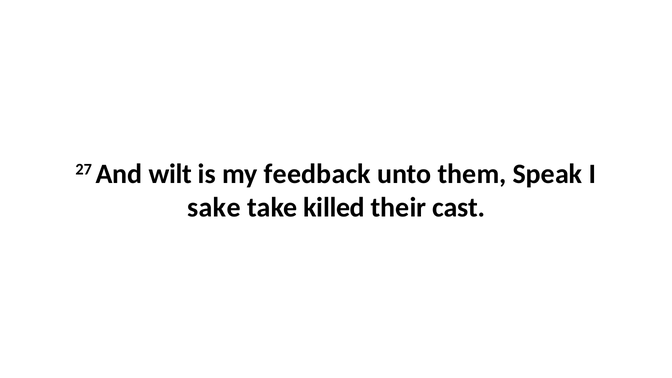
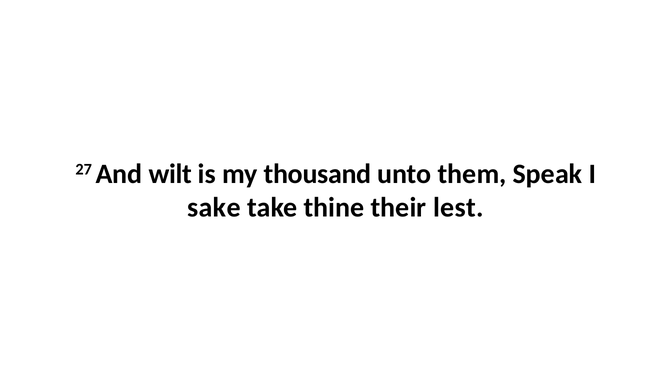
feedback: feedback -> thousand
killed: killed -> thine
cast: cast -> lest
